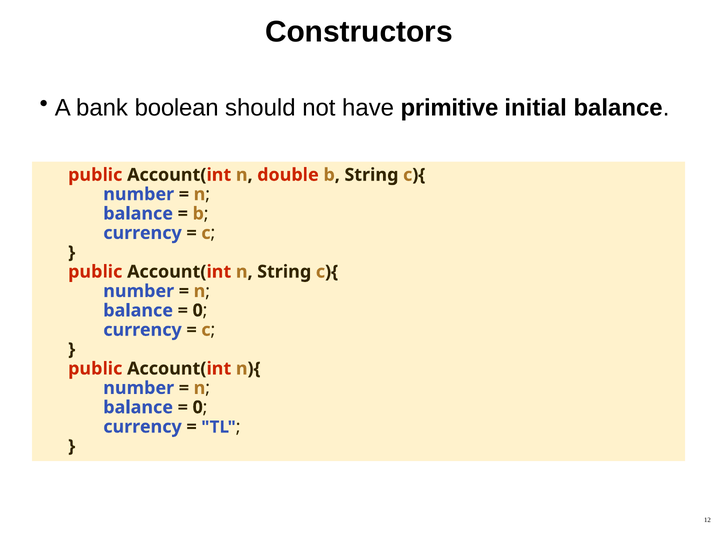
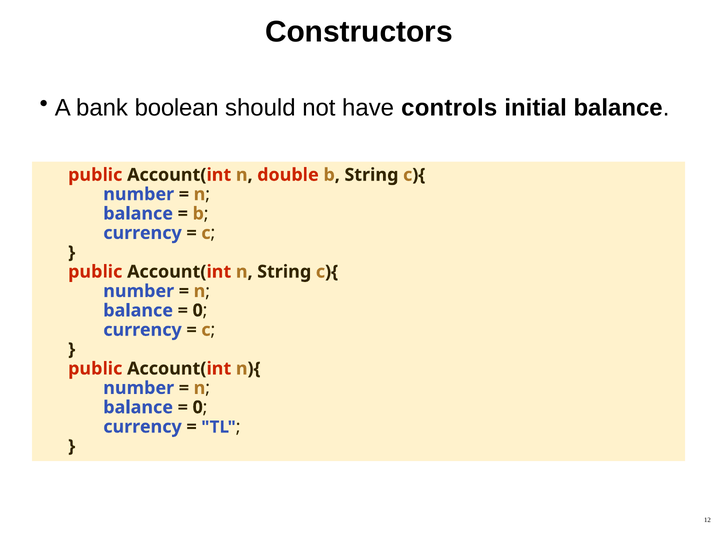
primitive: primitive -> controls
